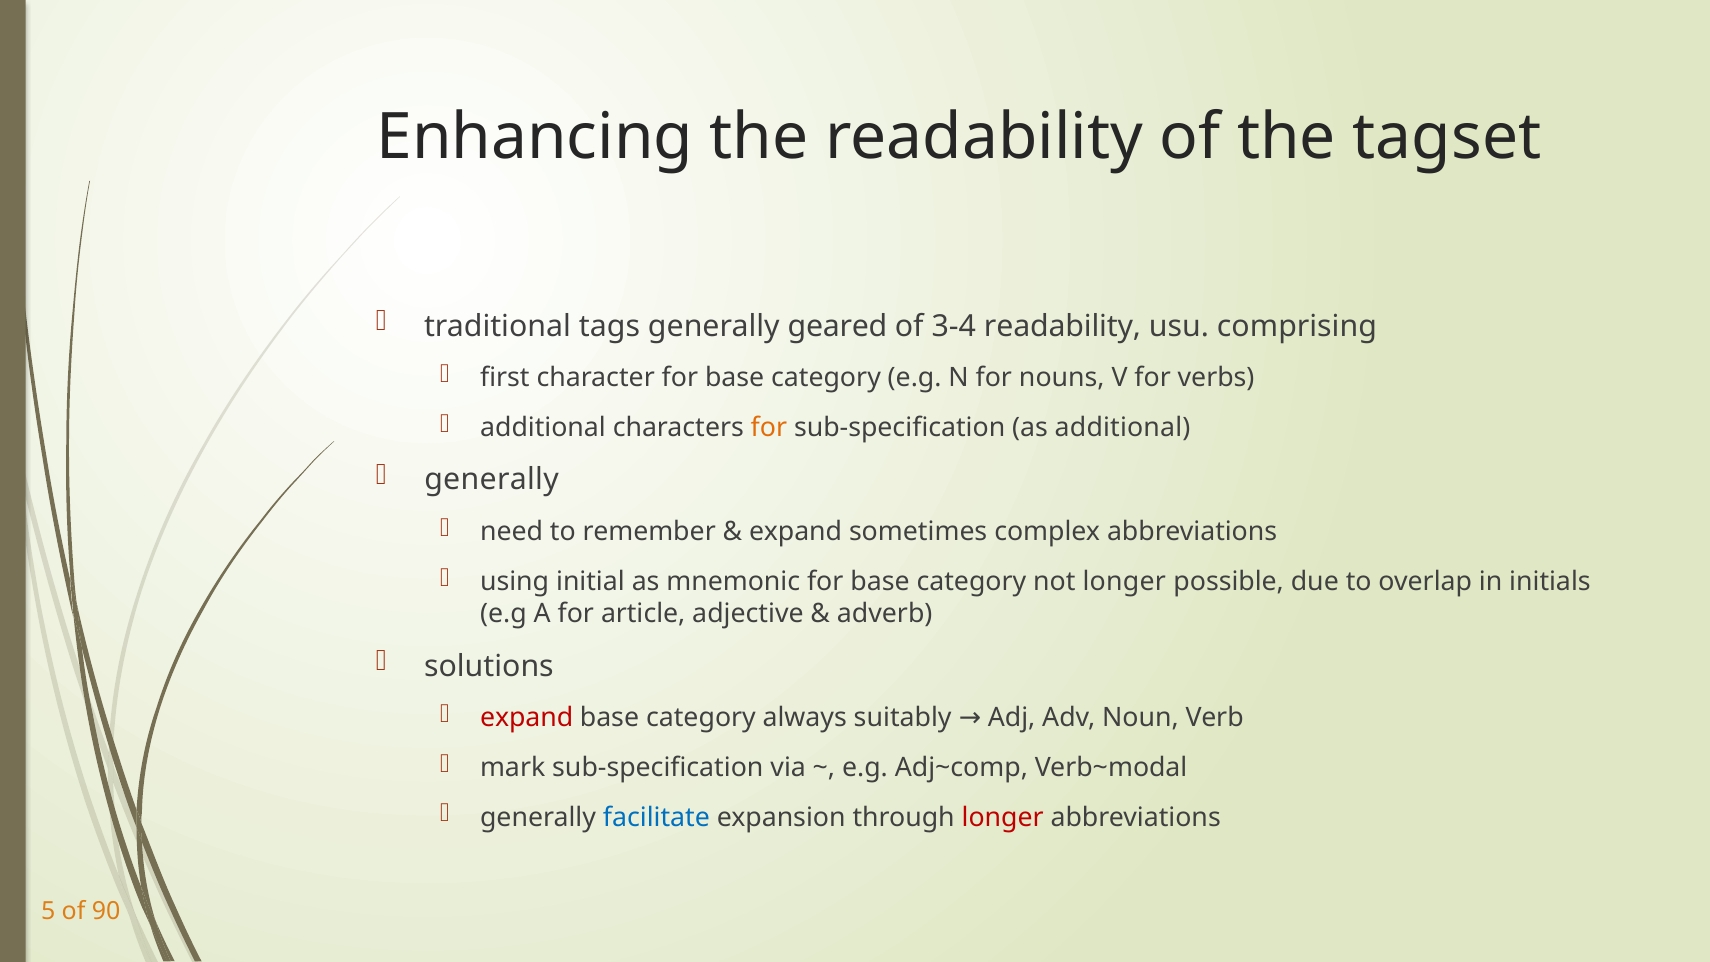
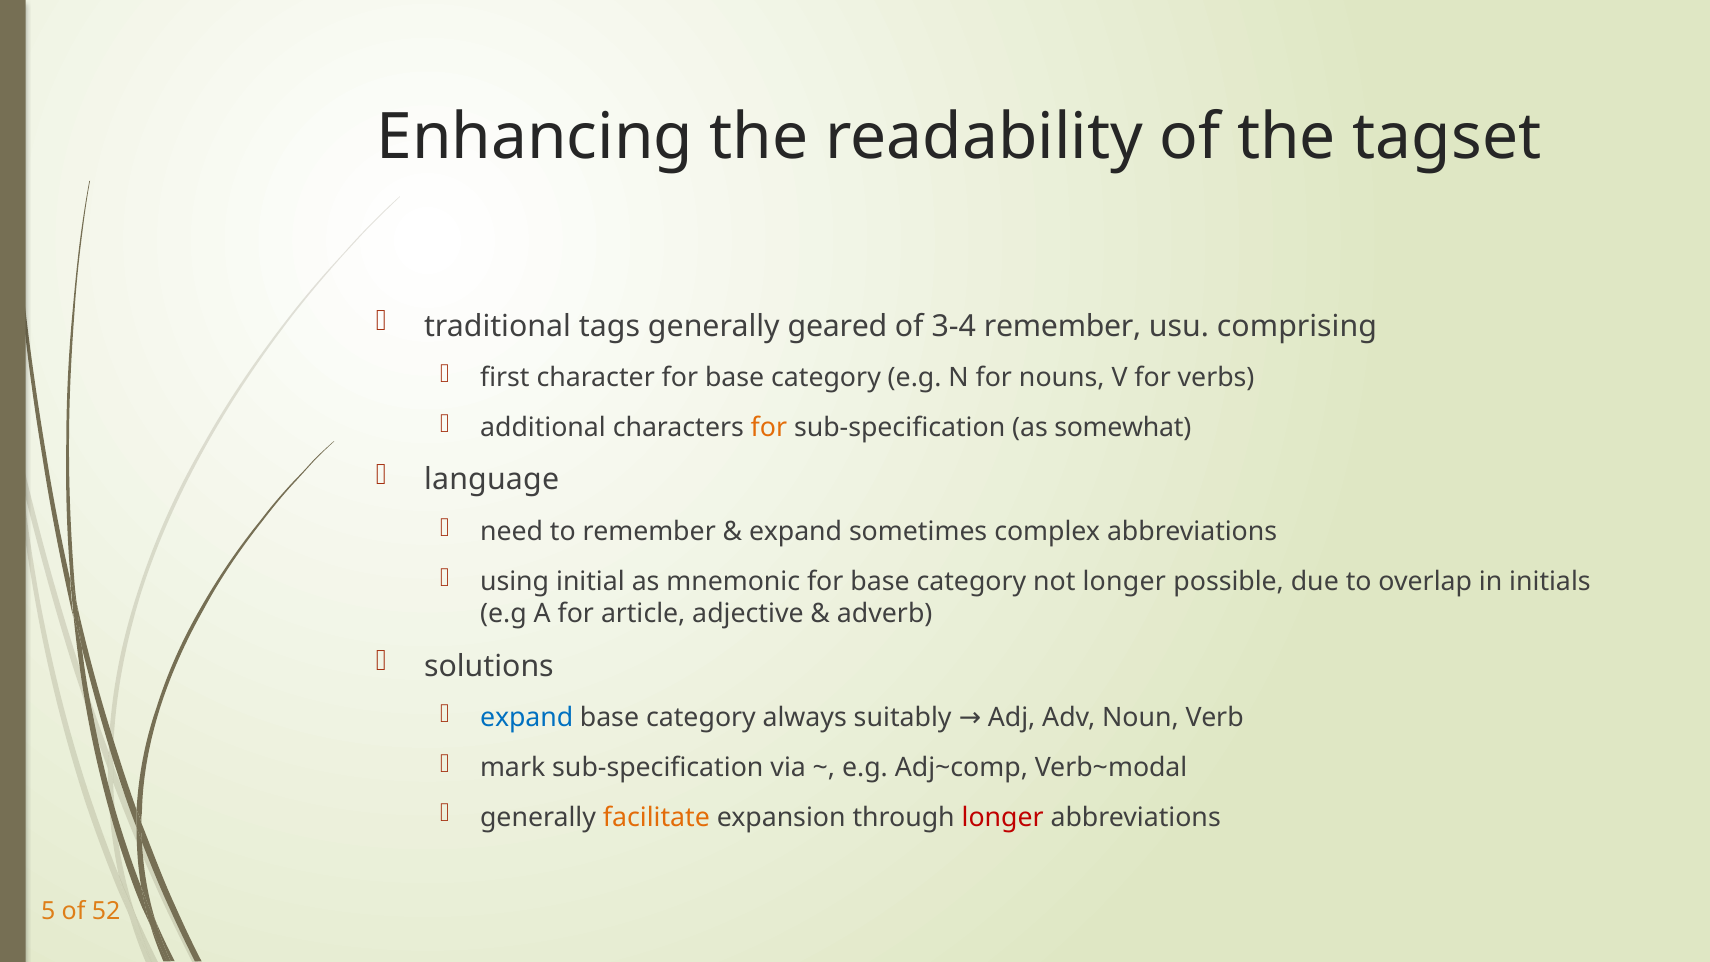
3-4 readability: readability -> remember
as additional: additional -> somewhat
generally at (492, 480): generally -> language
expand at (527, 718) colour: red -> blue
facilitate colour: blue -> orange
90: 90 -> 52
